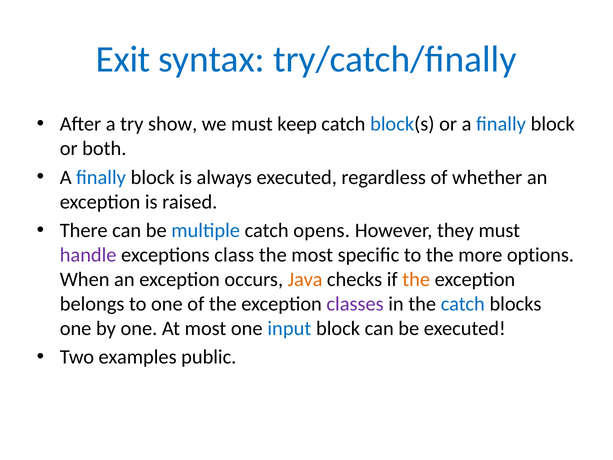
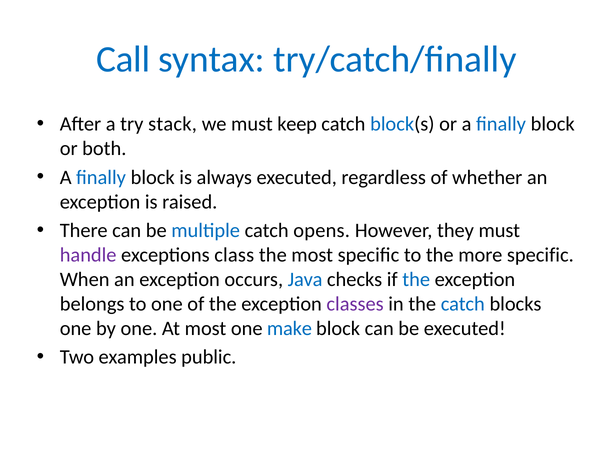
Exit: Exit -> Call
show: show -> stack
more options: options -> specific
Java colour: orange -> blue
the at (416, 279) colour: orange -> blue
input: input -> make
